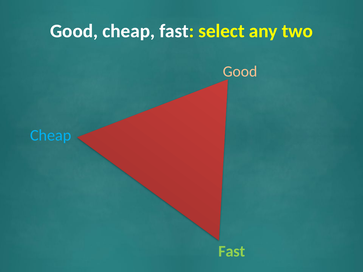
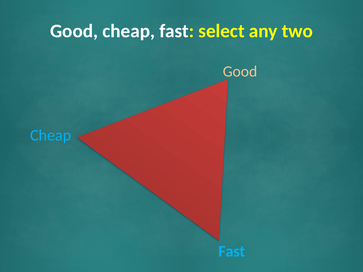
Fast at (232, 252) colour: light green -> light blue
